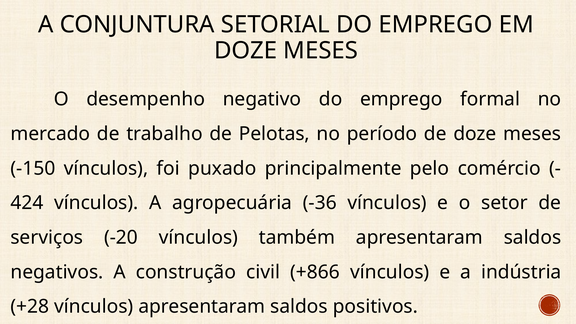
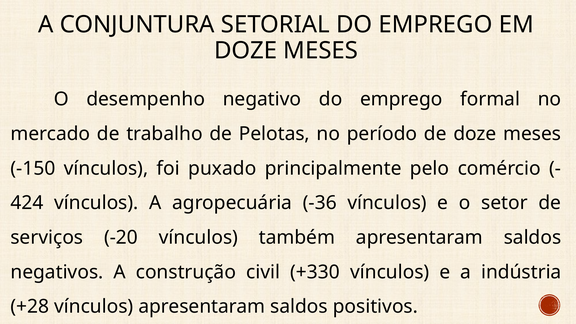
+866: +866 -> +330
